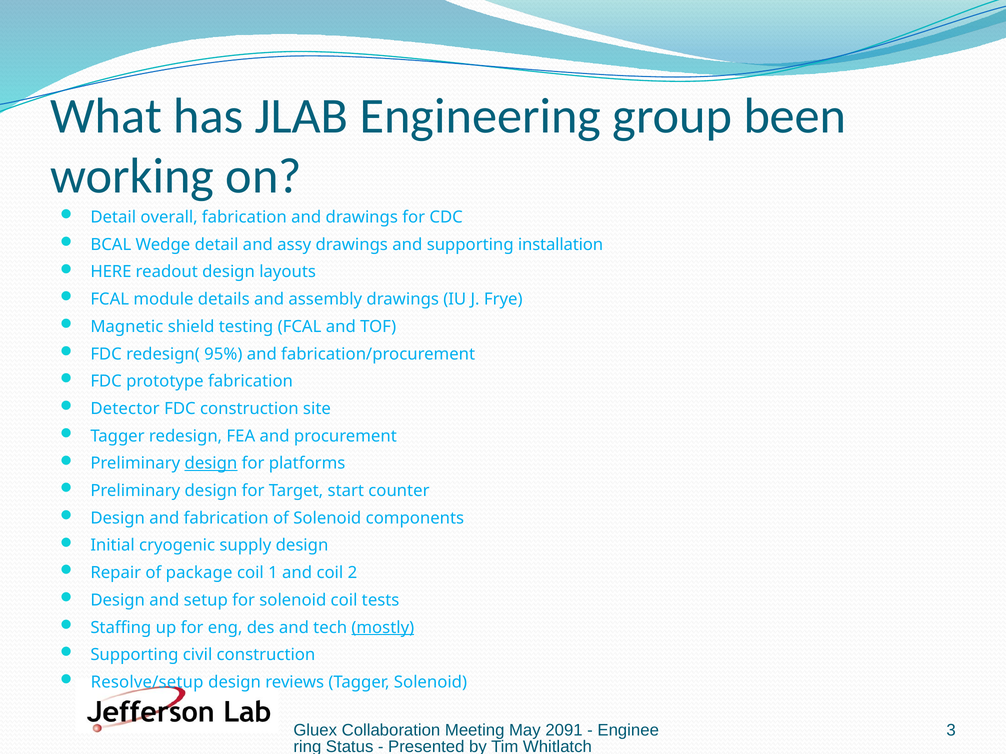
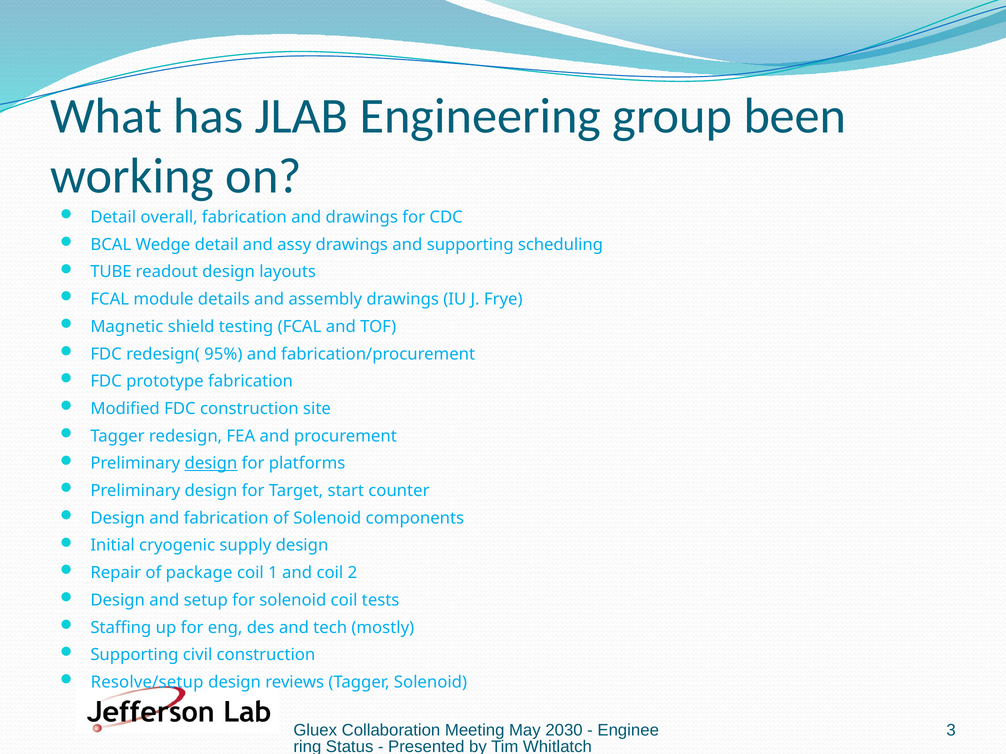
installation: installation -> scheduling
HERE: HERE -> TUBE
Detector: Detector -> Modified
mostly underline: present -> none
2091: 2091 -> 2030
